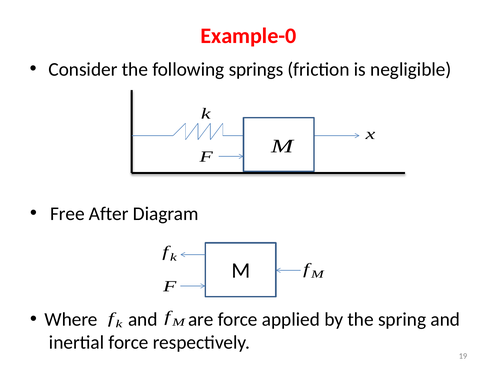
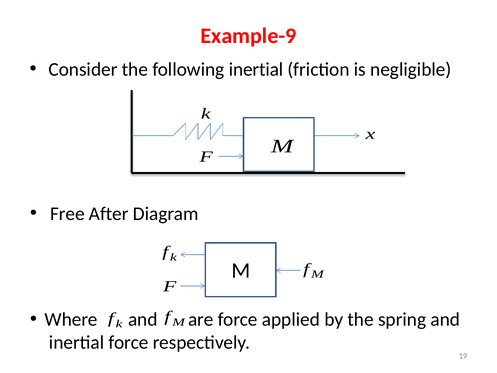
Example-0: Example-0 -> Example-9
following springs: springs -> inertial
